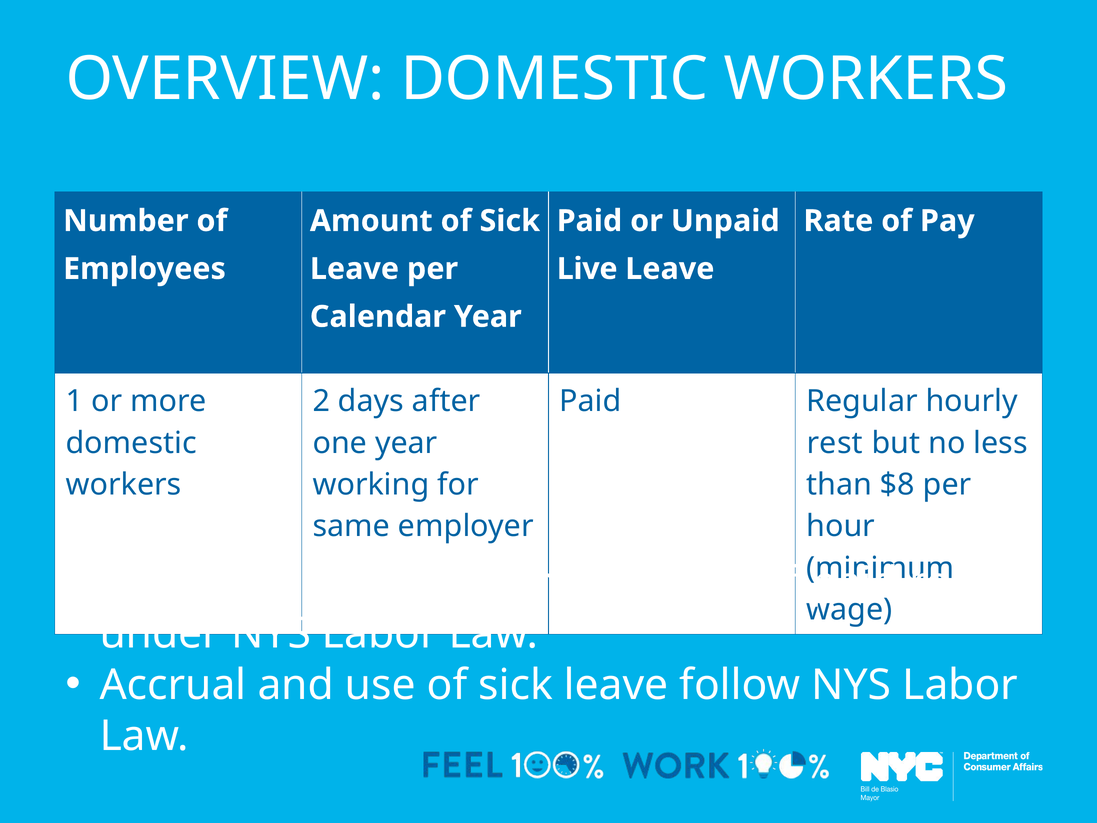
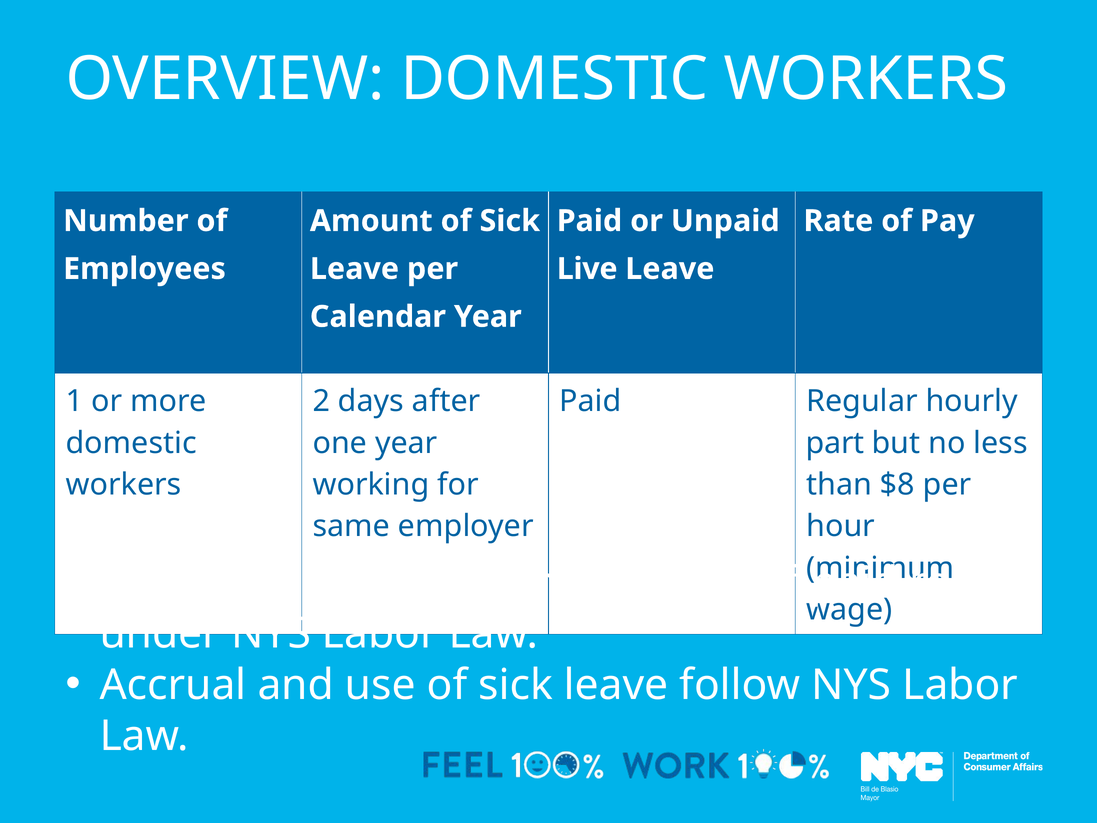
rest at (835, 443): rest -> part
